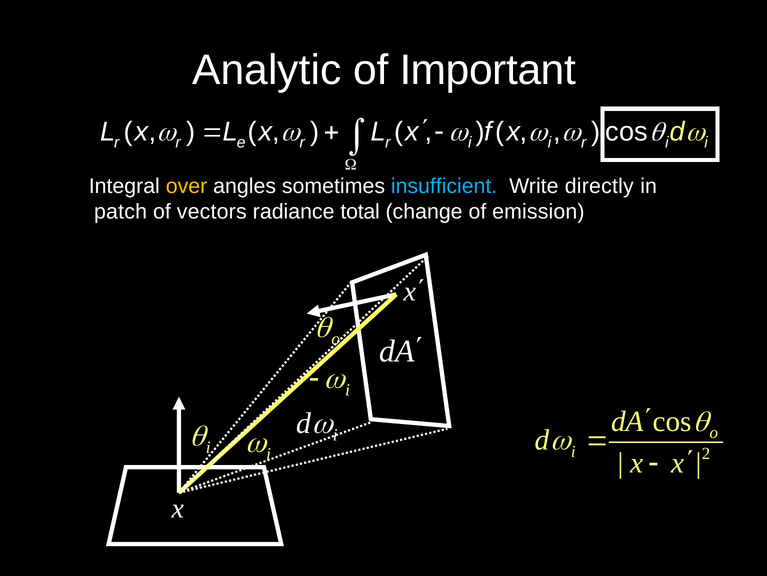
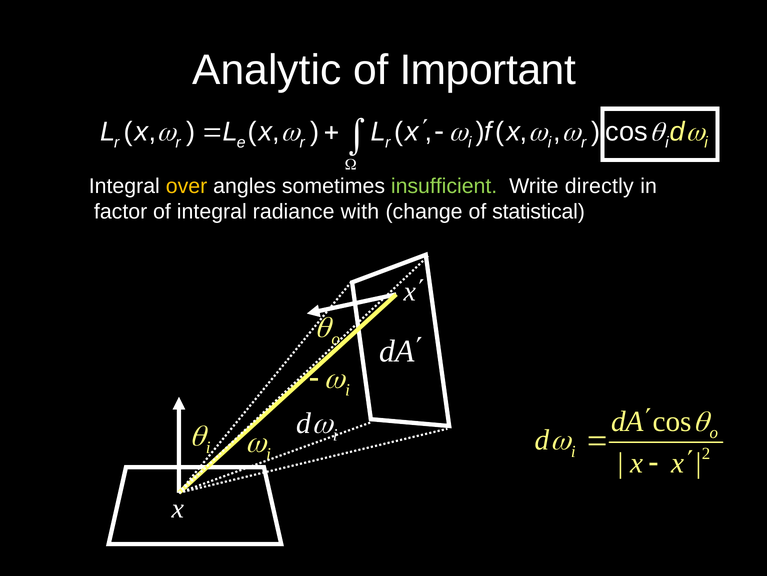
insufficient colour: light blue -> light green
patch: patch -> factor
of vectors: vectors -> integral
total: total -> with
emission: emission -> statistical
